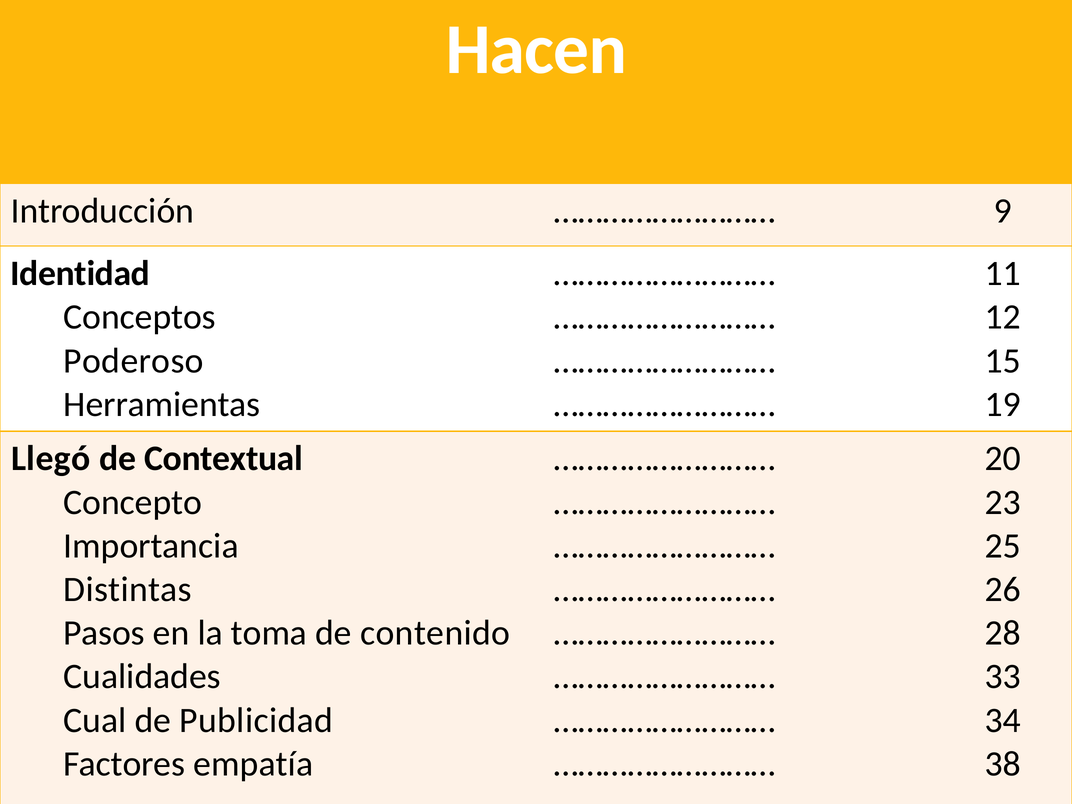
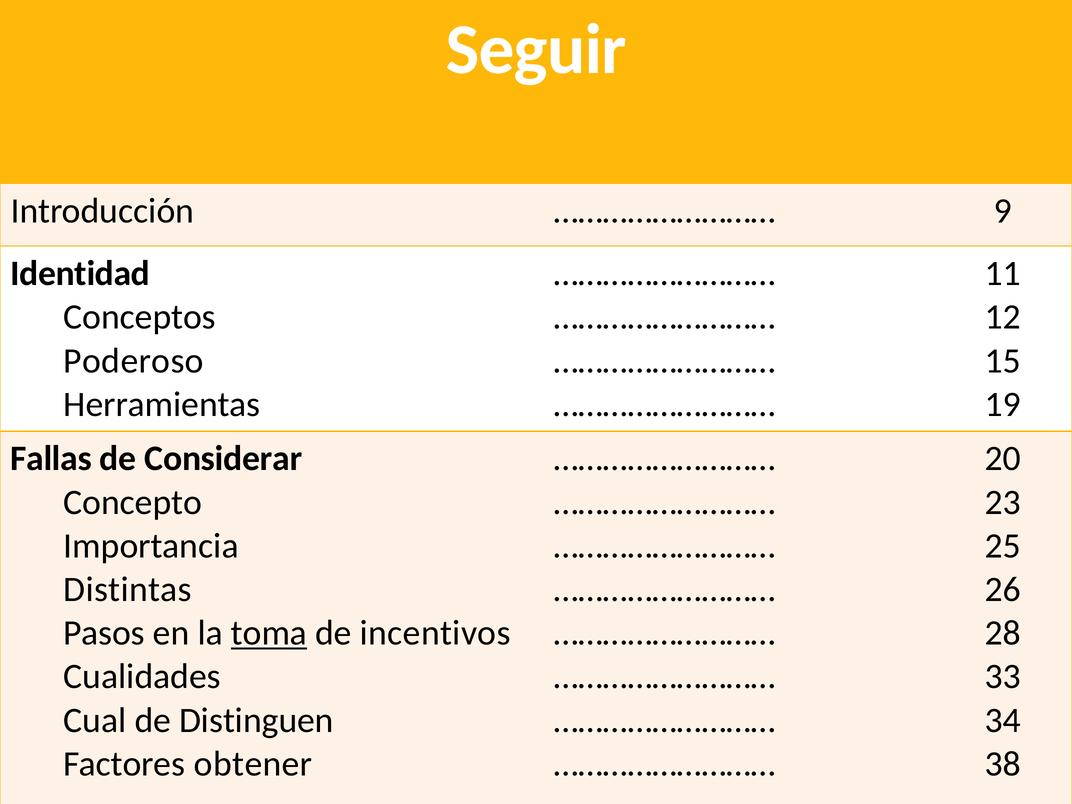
Hacen: Hacen -> Seguir
Llegó: Llegó -> Fallas
Contextual: Contextual -> Considerar
toma underline: none -> present
contenido: contenido -> incentivos
Publicidad: Publicidad -> Distinguen
empatía: empatía -> obtener
